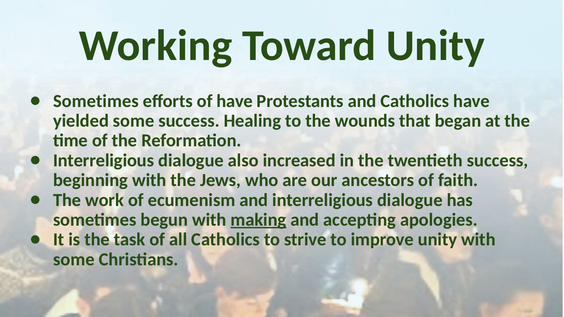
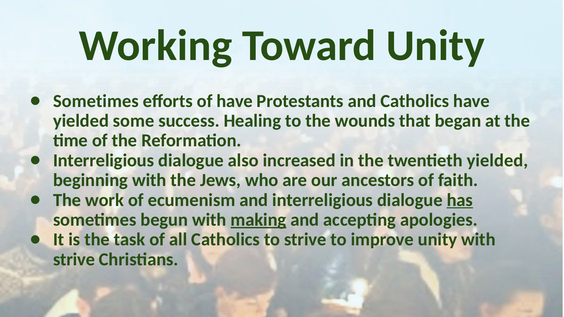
twentieth success: success -> yielded
has underline: none -> present
some at (74, 260): some -> strive
